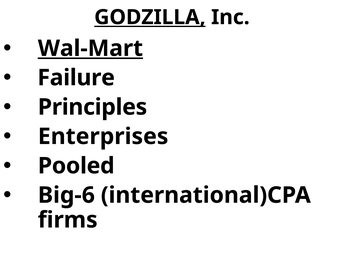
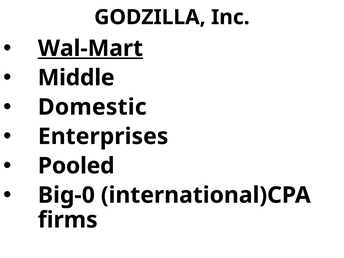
GODZILLA underline: present -> none
Failure: Failure -> Middle
Principles: Principles -> Domestic
Big-6: Big-6 -> Big-0
